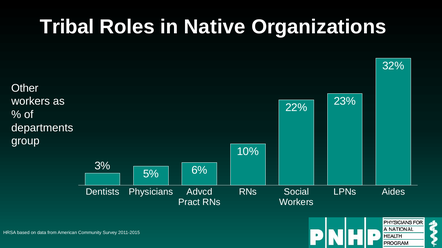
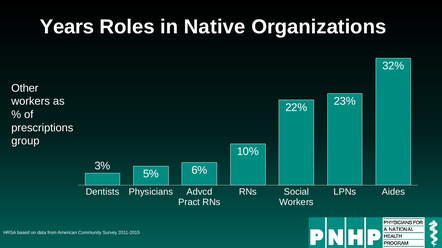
Tribal: Tribal -> Years
departments: departments -> prescriptions
